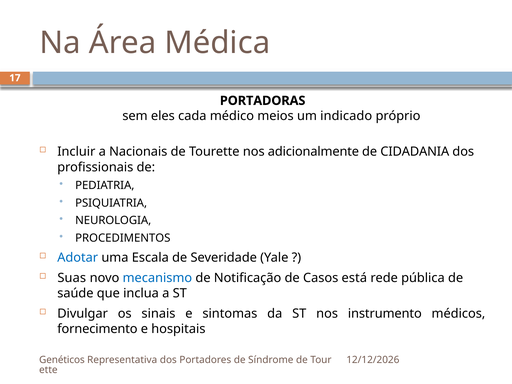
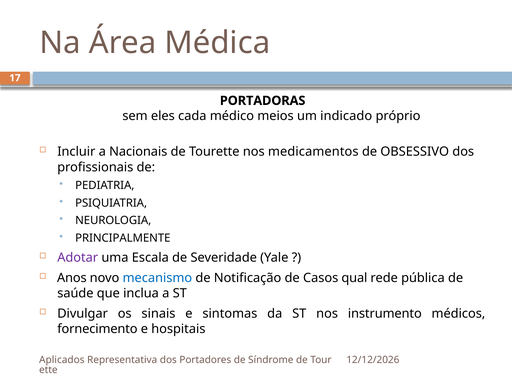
adicionalmente: adicionalmente -> medicamentos
CIDADANIA: CIDADANIA -> OBSESSIVO
PROCEDIMENTOS: PROCEDIMENTOS -> PRINCIPALMENTE
Adotar colour: blue -> purple
Suas: Suas -> Anos
está: está -> qual
Genéticos: Genéticos -> Aplicados
